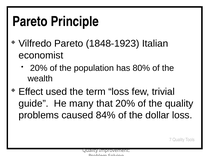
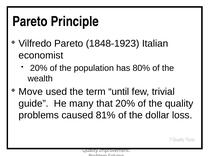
Effect: Effect -> Move
term loss: loss -> until
84%: 84% -> 81%
